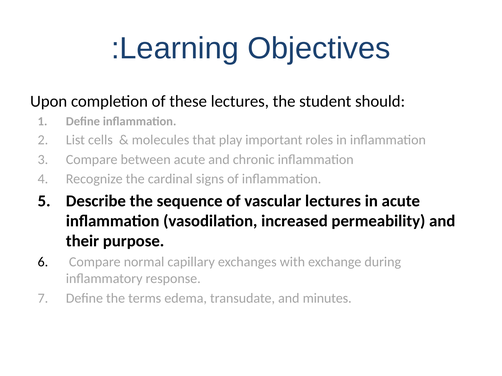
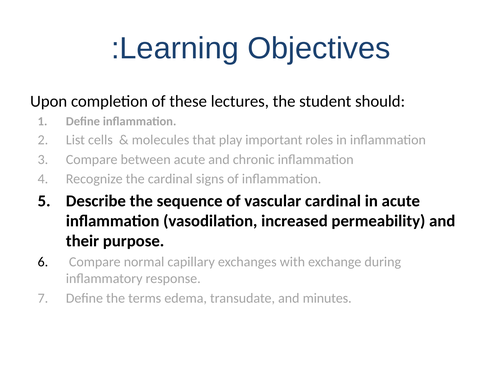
vascular lectures: lectures -> cardinal
